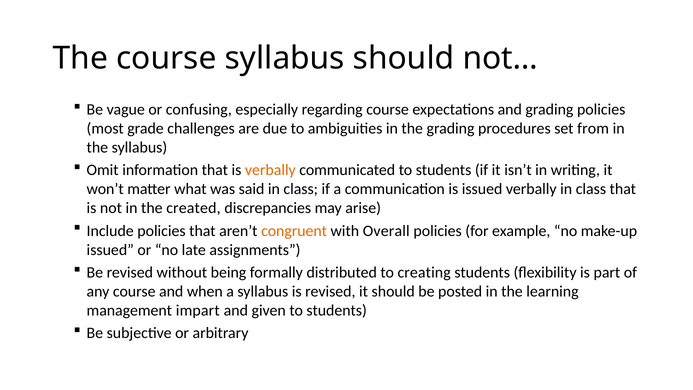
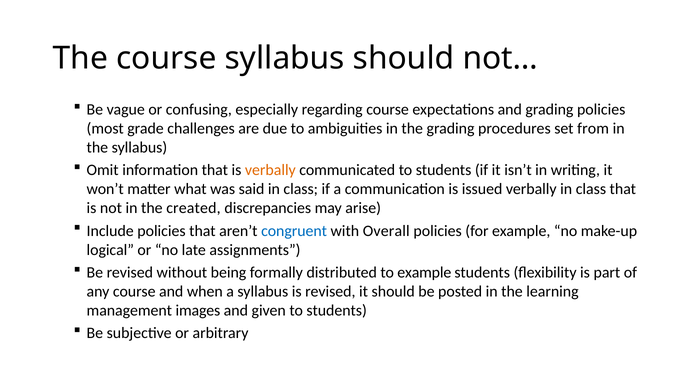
congruent colour: orange -> blue
issued at (110, 250): issued -> logical
to creating: creating -> example
impart: impart -> images
